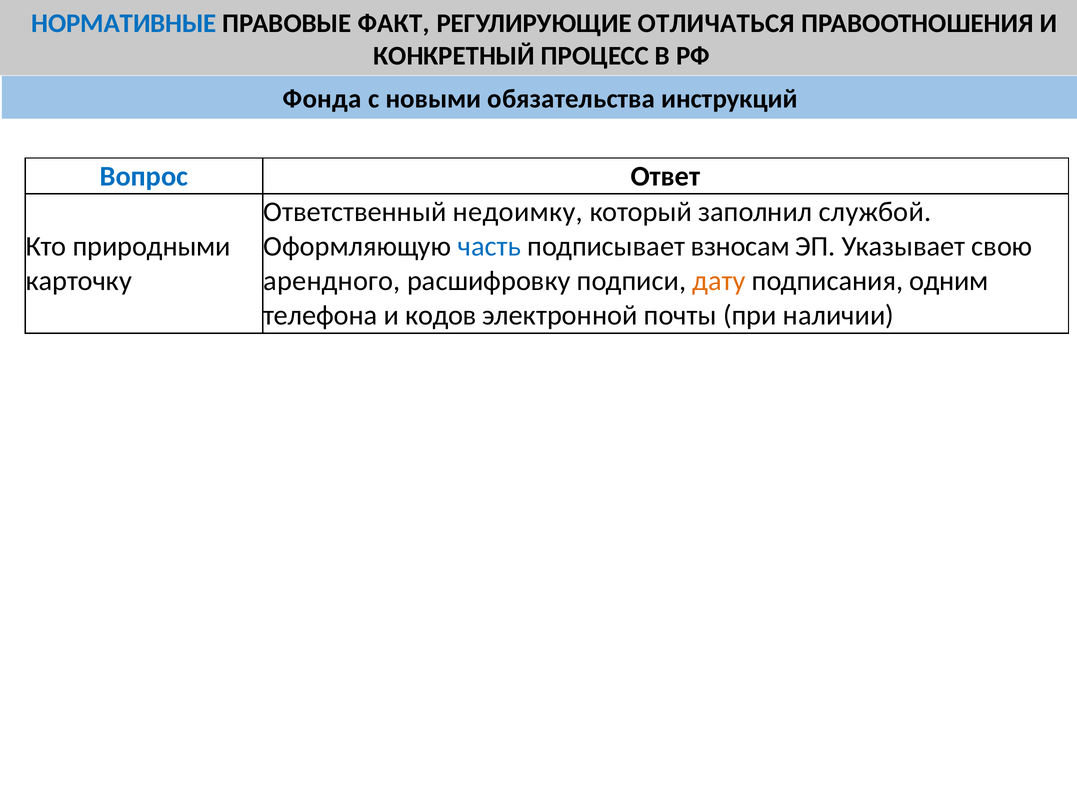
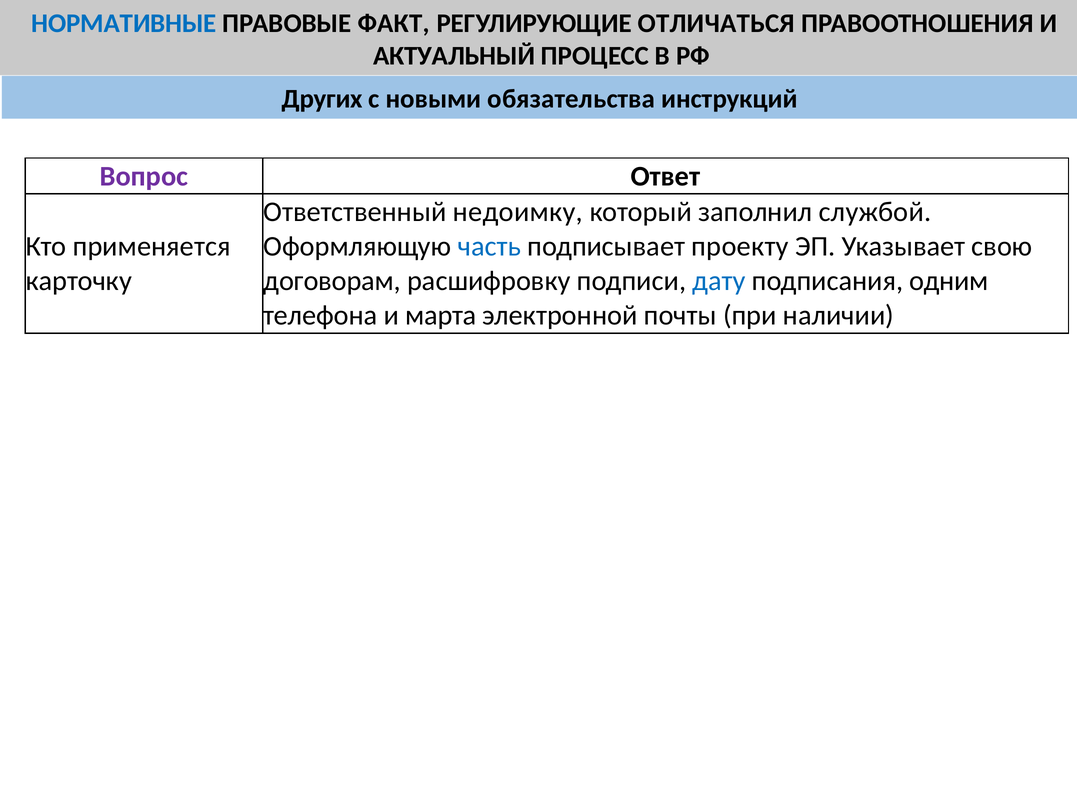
КОНКРЕТНЫЙ: КОНКРЕТНЫЙ -> АКТУАЛЬНЫЙ
Фонда: Фонда -> Других
Вопрос colour: blue -> purple
природными: природными -> применяется
взносам: взносам -> проекту
арендного: арендного -> договорам
дату colour: orange -> blue
кодов: кодов -> марта
